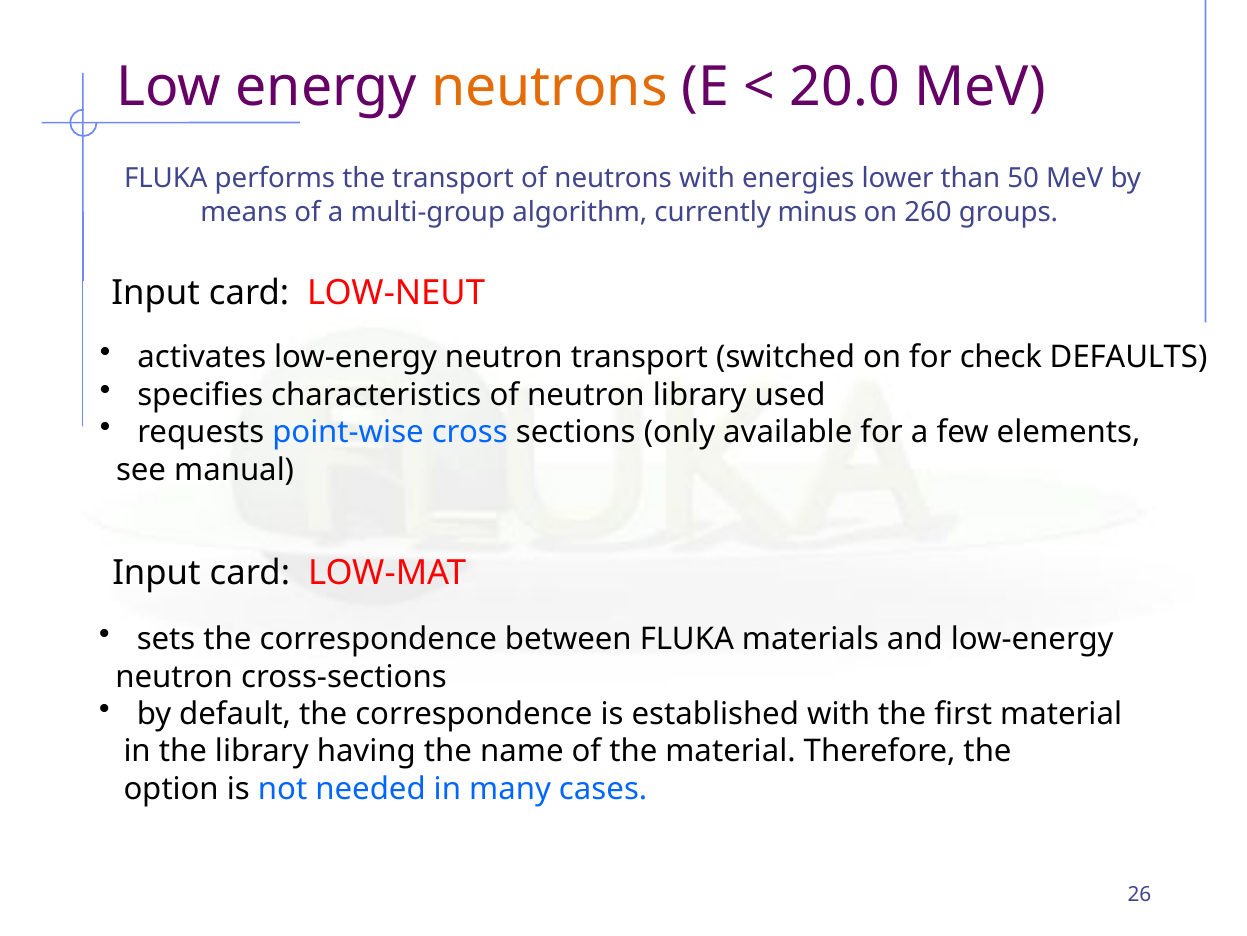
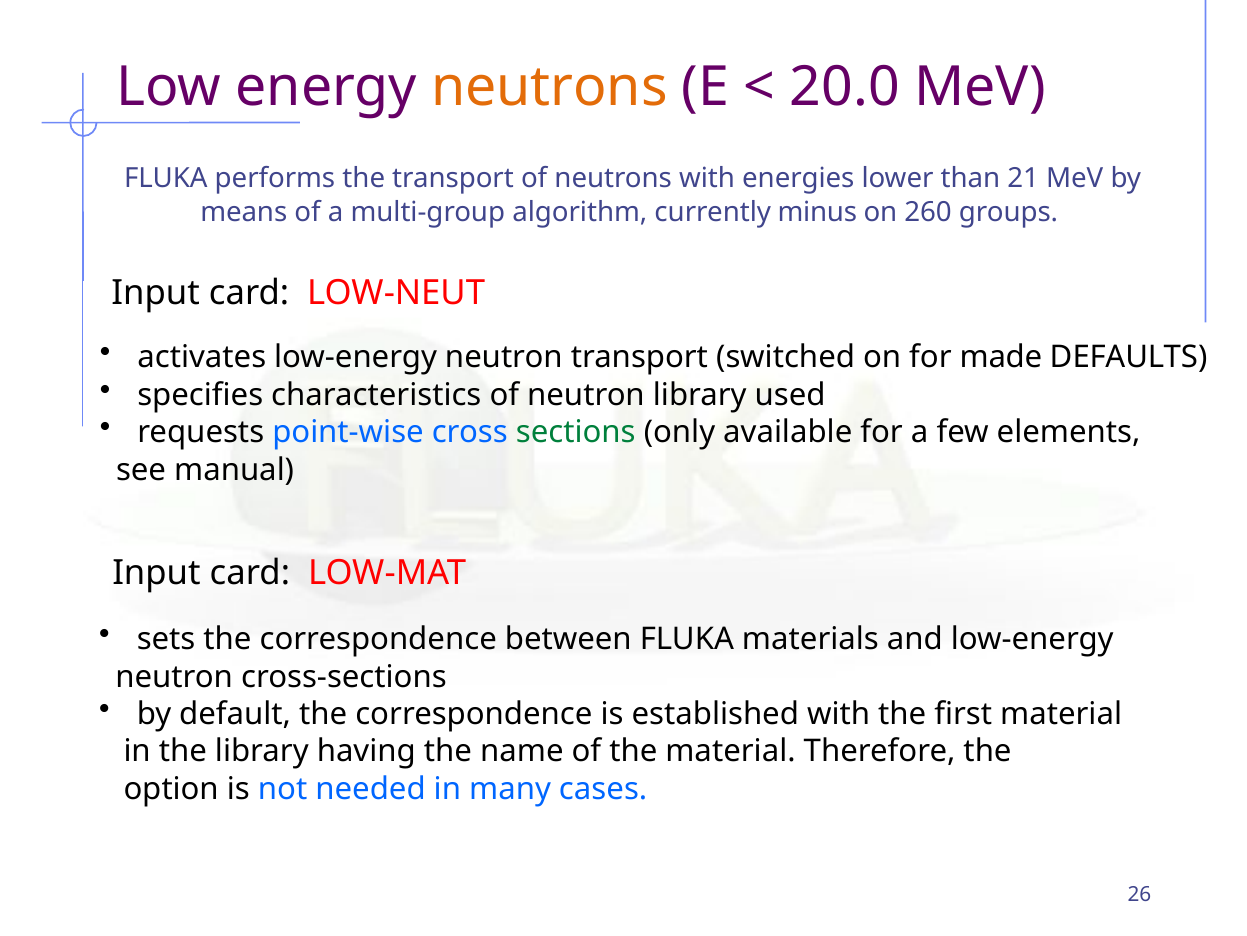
50: 50 -> 21
check: check -> made
sections colour: black -> green
